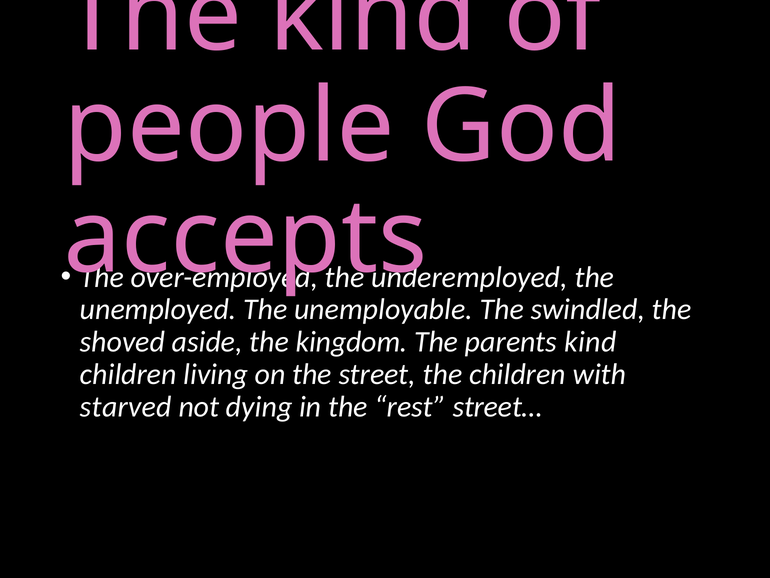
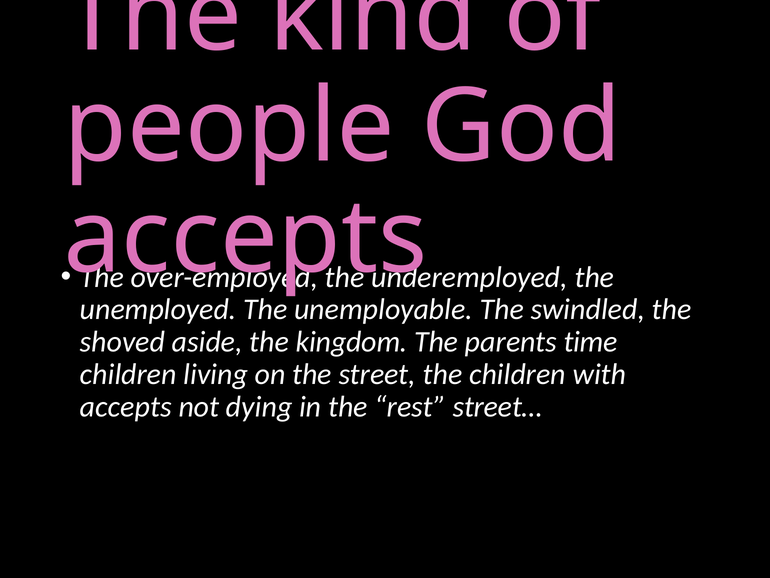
parents kind: kind -> time
starved at (126, 406): starved -> accepts
